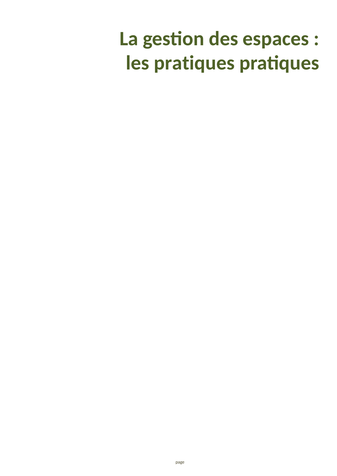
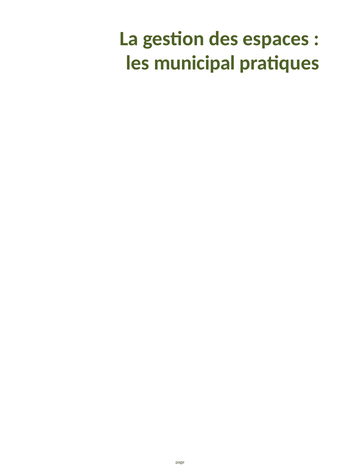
les pratiques: pratiques -> municipal
